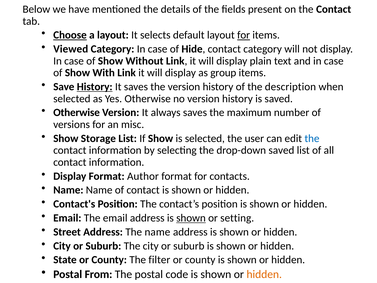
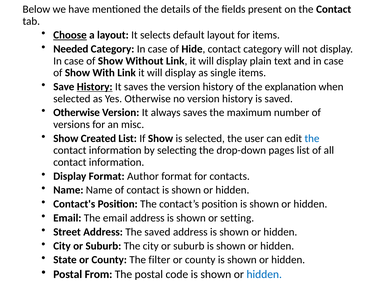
for at (244, 35) underline: present -> none
Viewed: Viewed -> Needed
group: group -> single
description: description -> explanation
Storage: Storage -> Created
drop-down saved: saved -> pages
shown at (191, 218) underline: present -> none
The name: name -> saved
hidden at (264, 274) colour: orange -> blue
